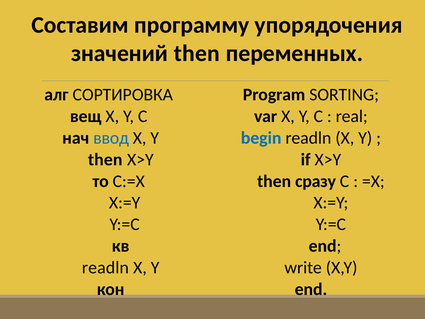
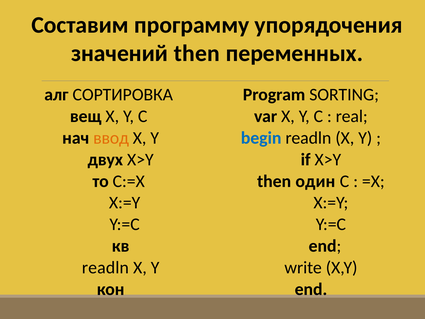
ввод colour: blue -> orange
then at (105, 159): then -> двух
сразу: сразу -> один
